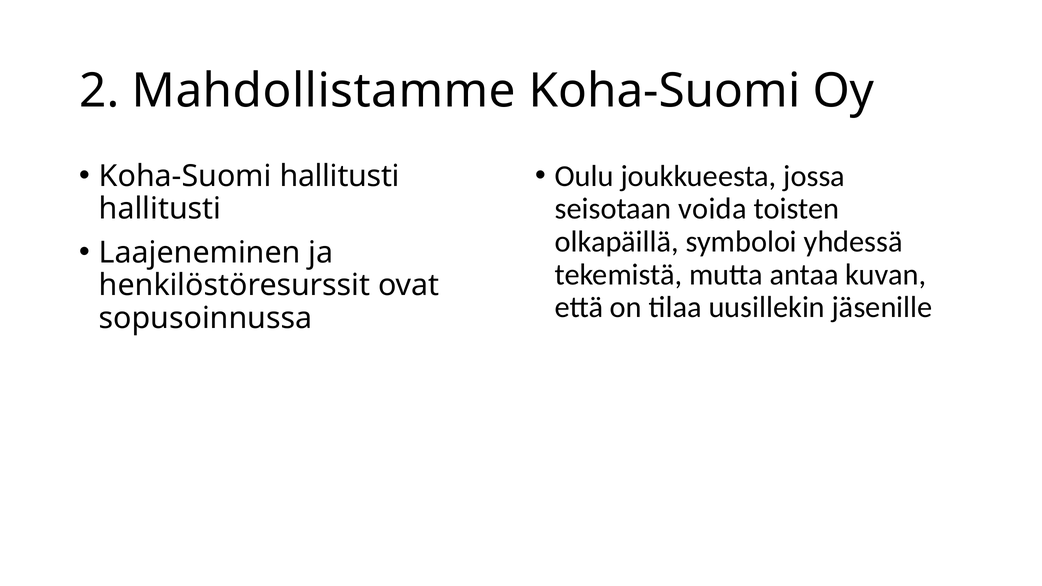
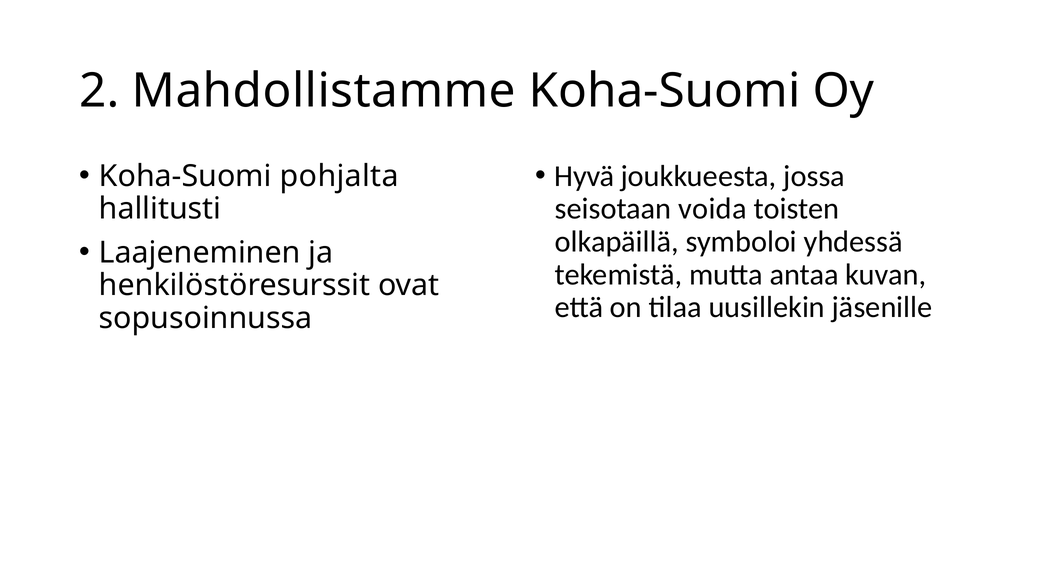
Koha-Suomi hallitusti: hallitusti -> pohjalta
Oulu: Oulu -> Hyvä
